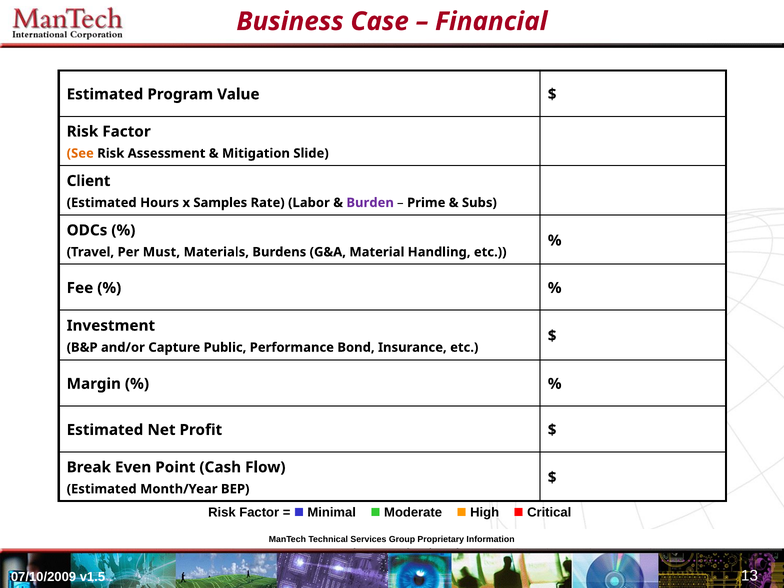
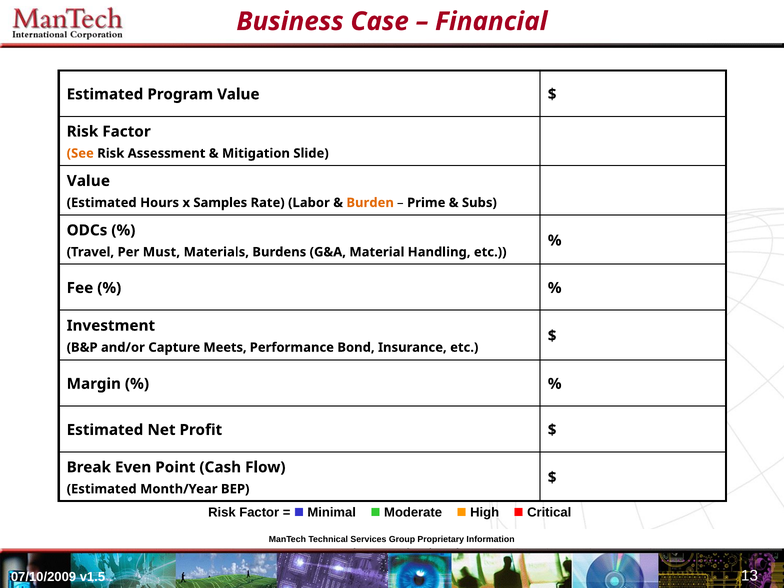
Client at (89, 181): Client -> Value
Burden colour: purple -> orange
Public: Public -> Meets
